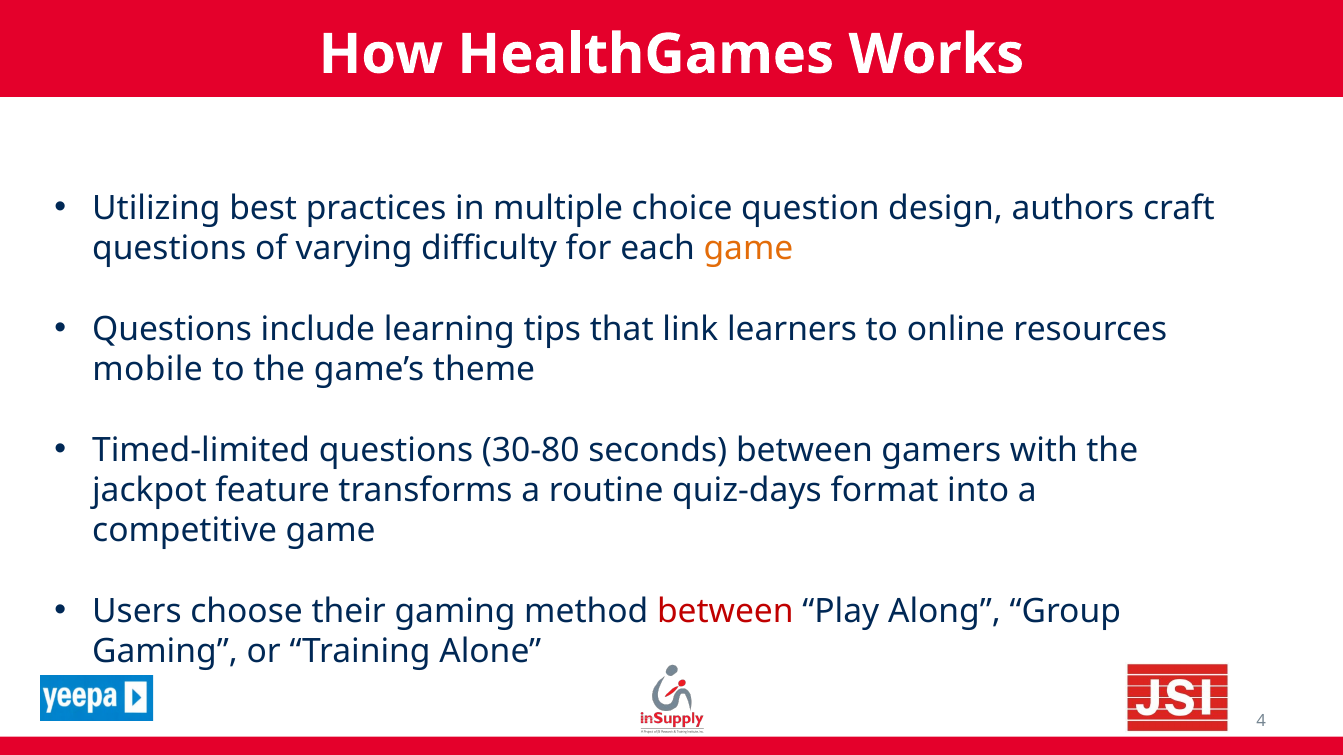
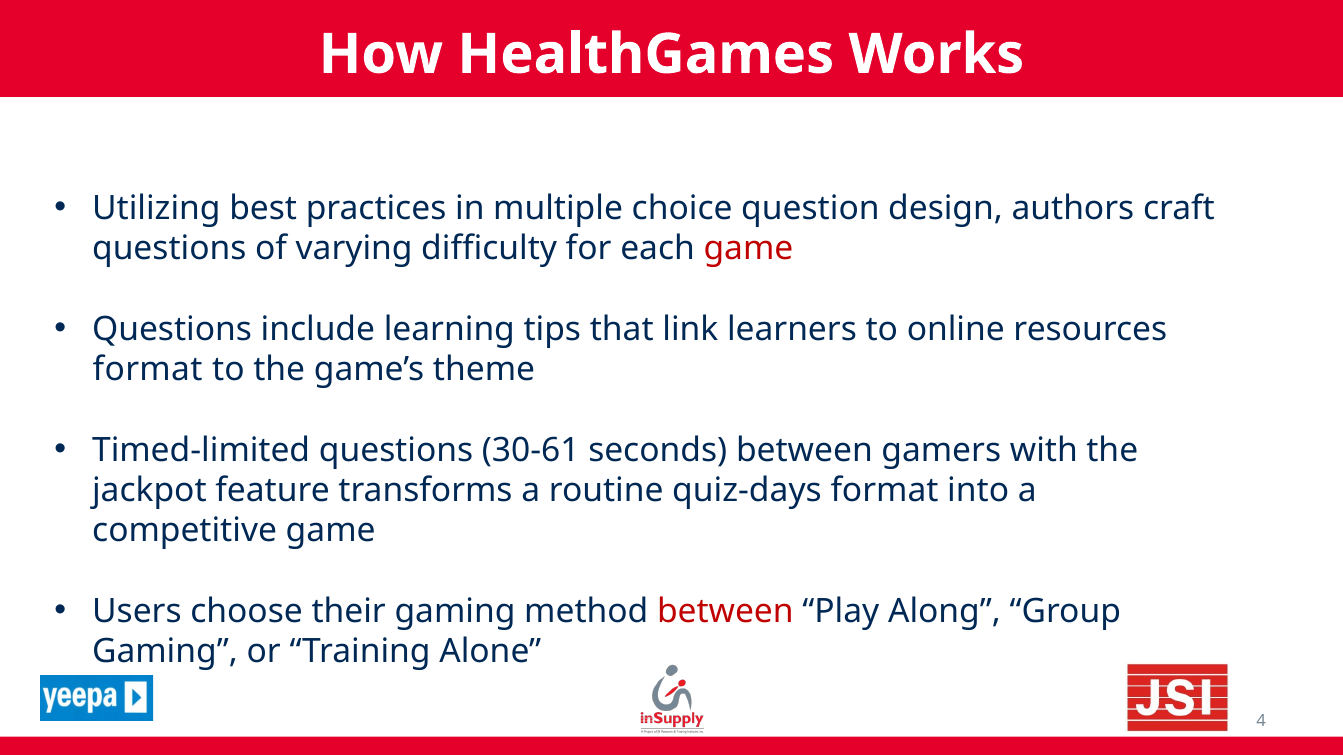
game at (748, 249) colour: orange -> red
mobile at (148, 370): mobile -> format
30-80: 30-80 -> 30-61
